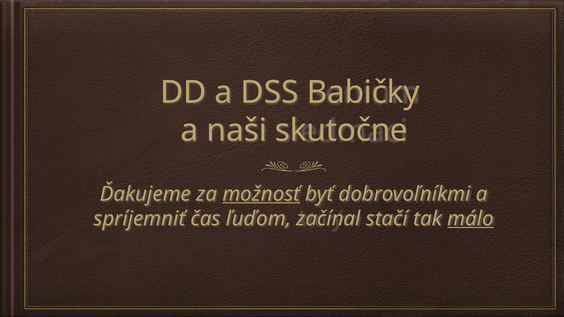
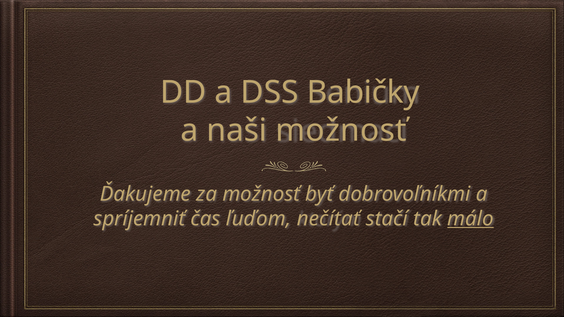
naši skutočne: skutočne -> možnosť
možnosť at (261, 194) underline: present -> none
začínal: začínal -> nečítať
